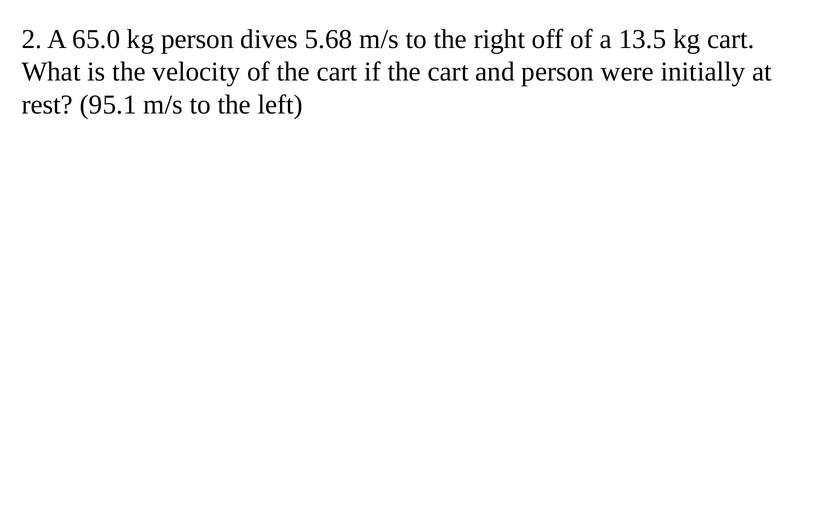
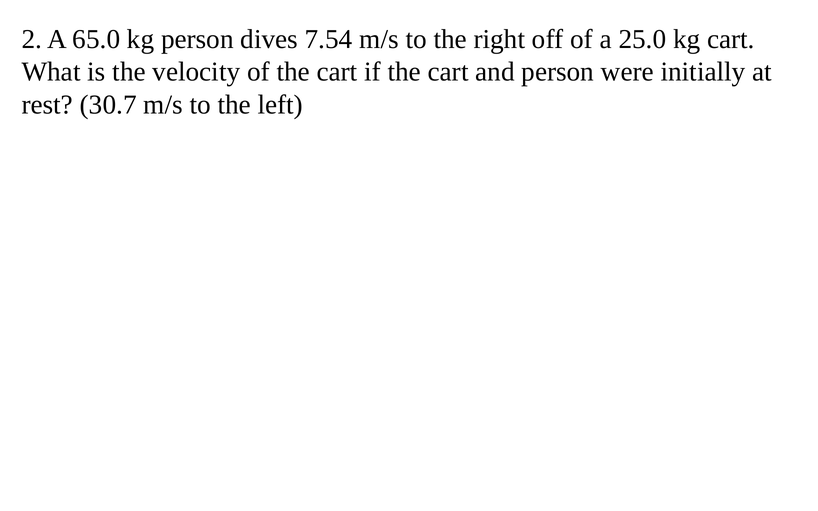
5.68: 5.68 -> 7.54
13.5: 13.5 -> 25.0
95.1: 95.1 -> 30.7
